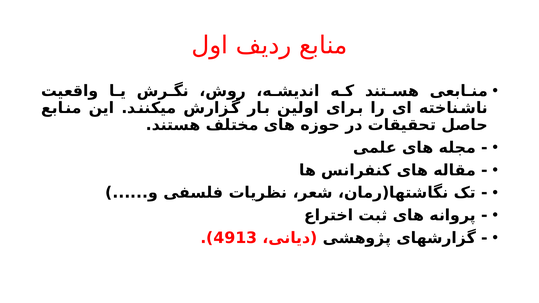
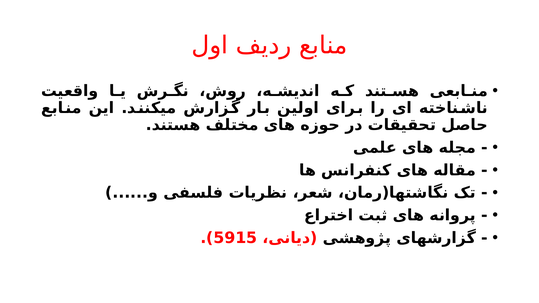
4913: 4913 -> 5915
